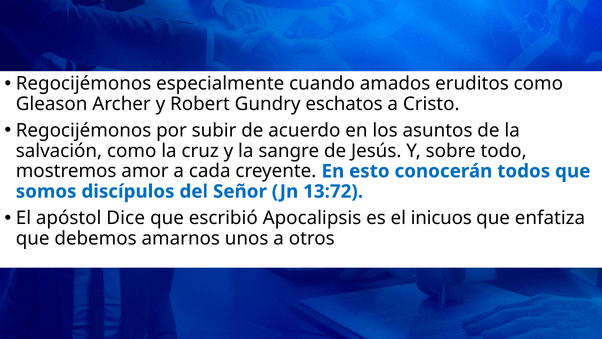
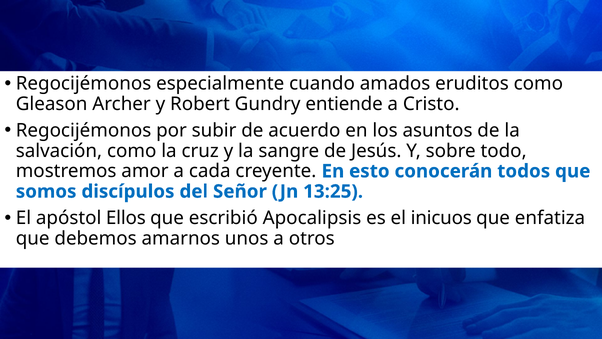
eschatos: eschatos -> entiende
13:72: 13:72 -> 13:25
Dice: Dice -> Ellos
